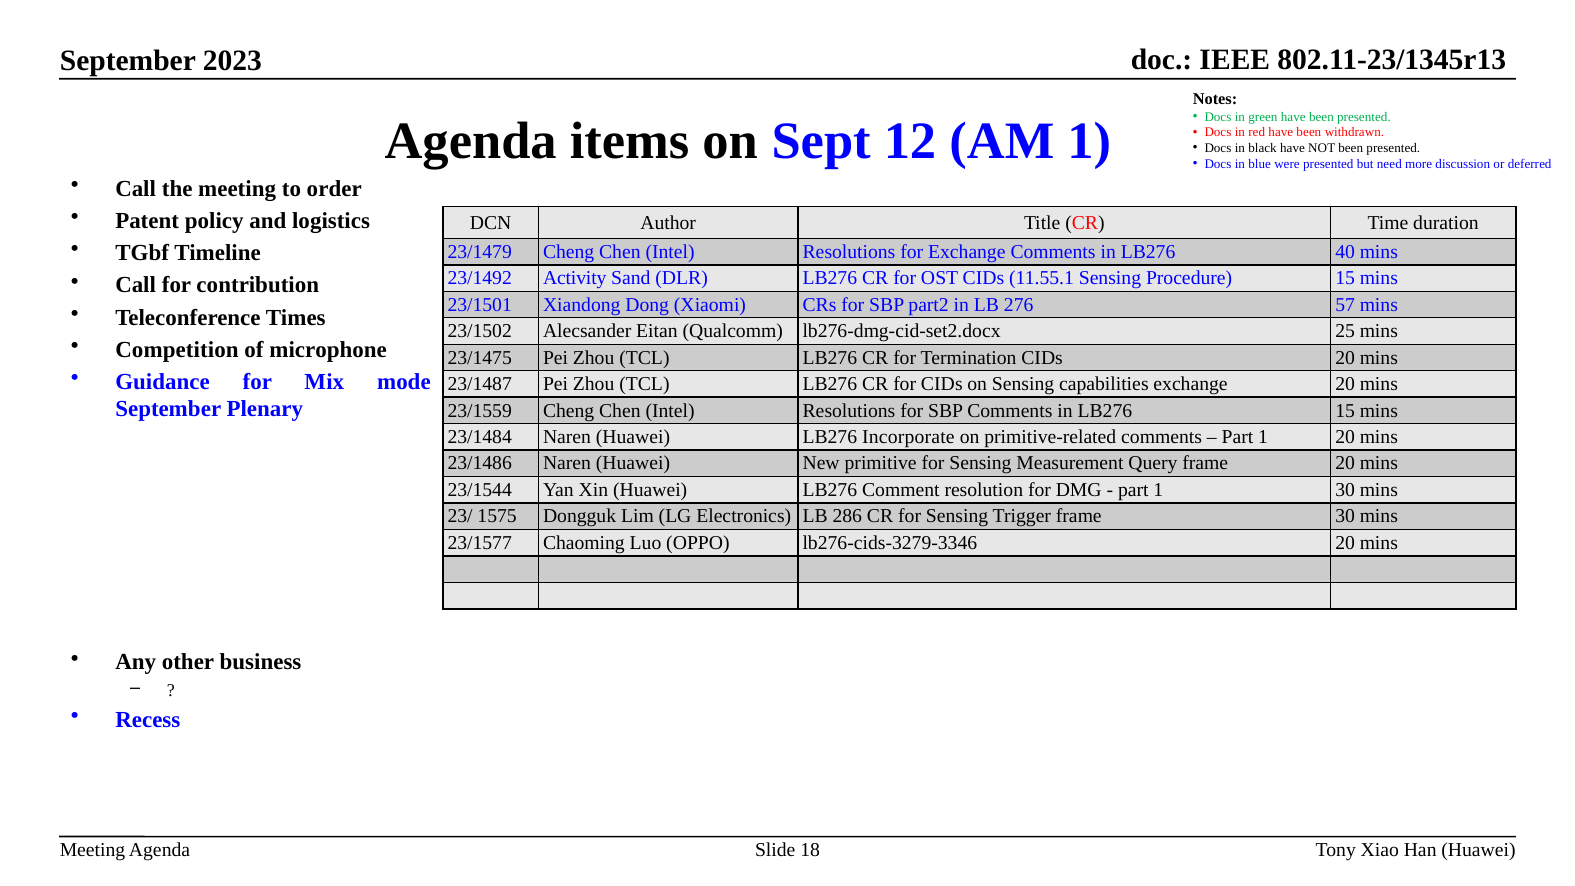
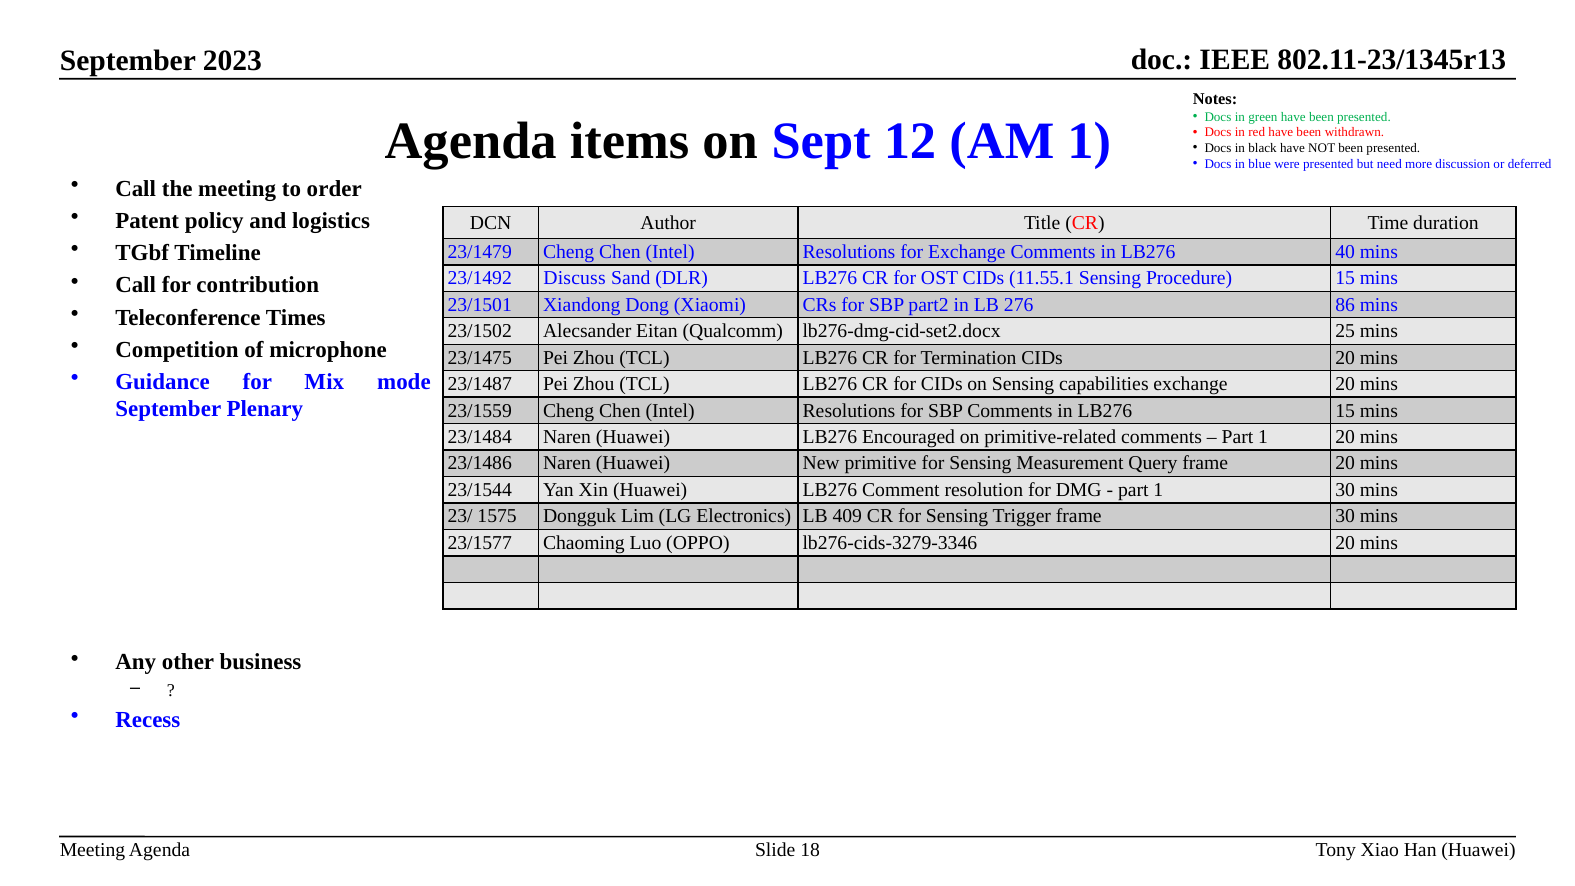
Activity: Activity -> Discuss
57: 57 -> 86
Incorporate: Incorporate -> Encouraged
286: 286 -> 409
